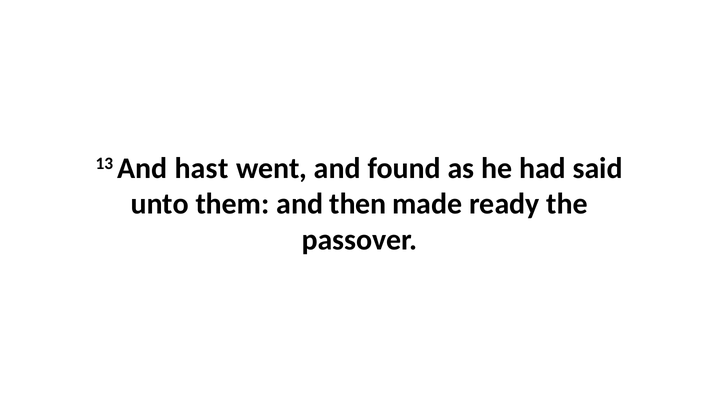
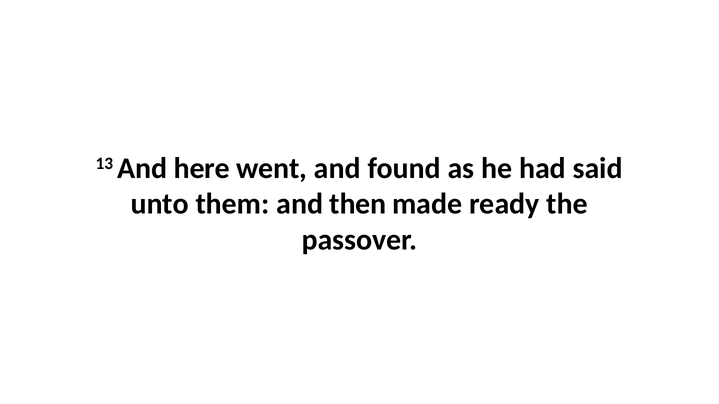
hast: hast -> here
